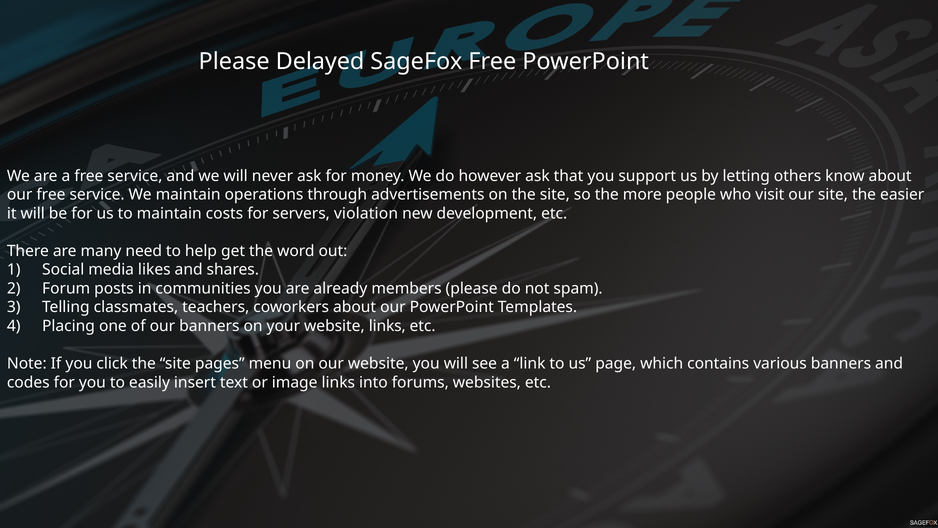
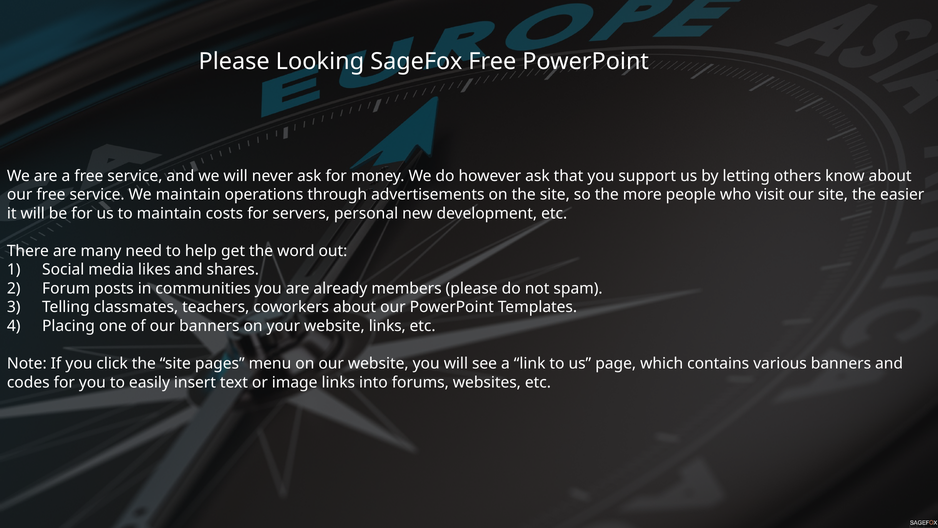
Delayed: Delayed -> Looking
violation: violation -> personal
